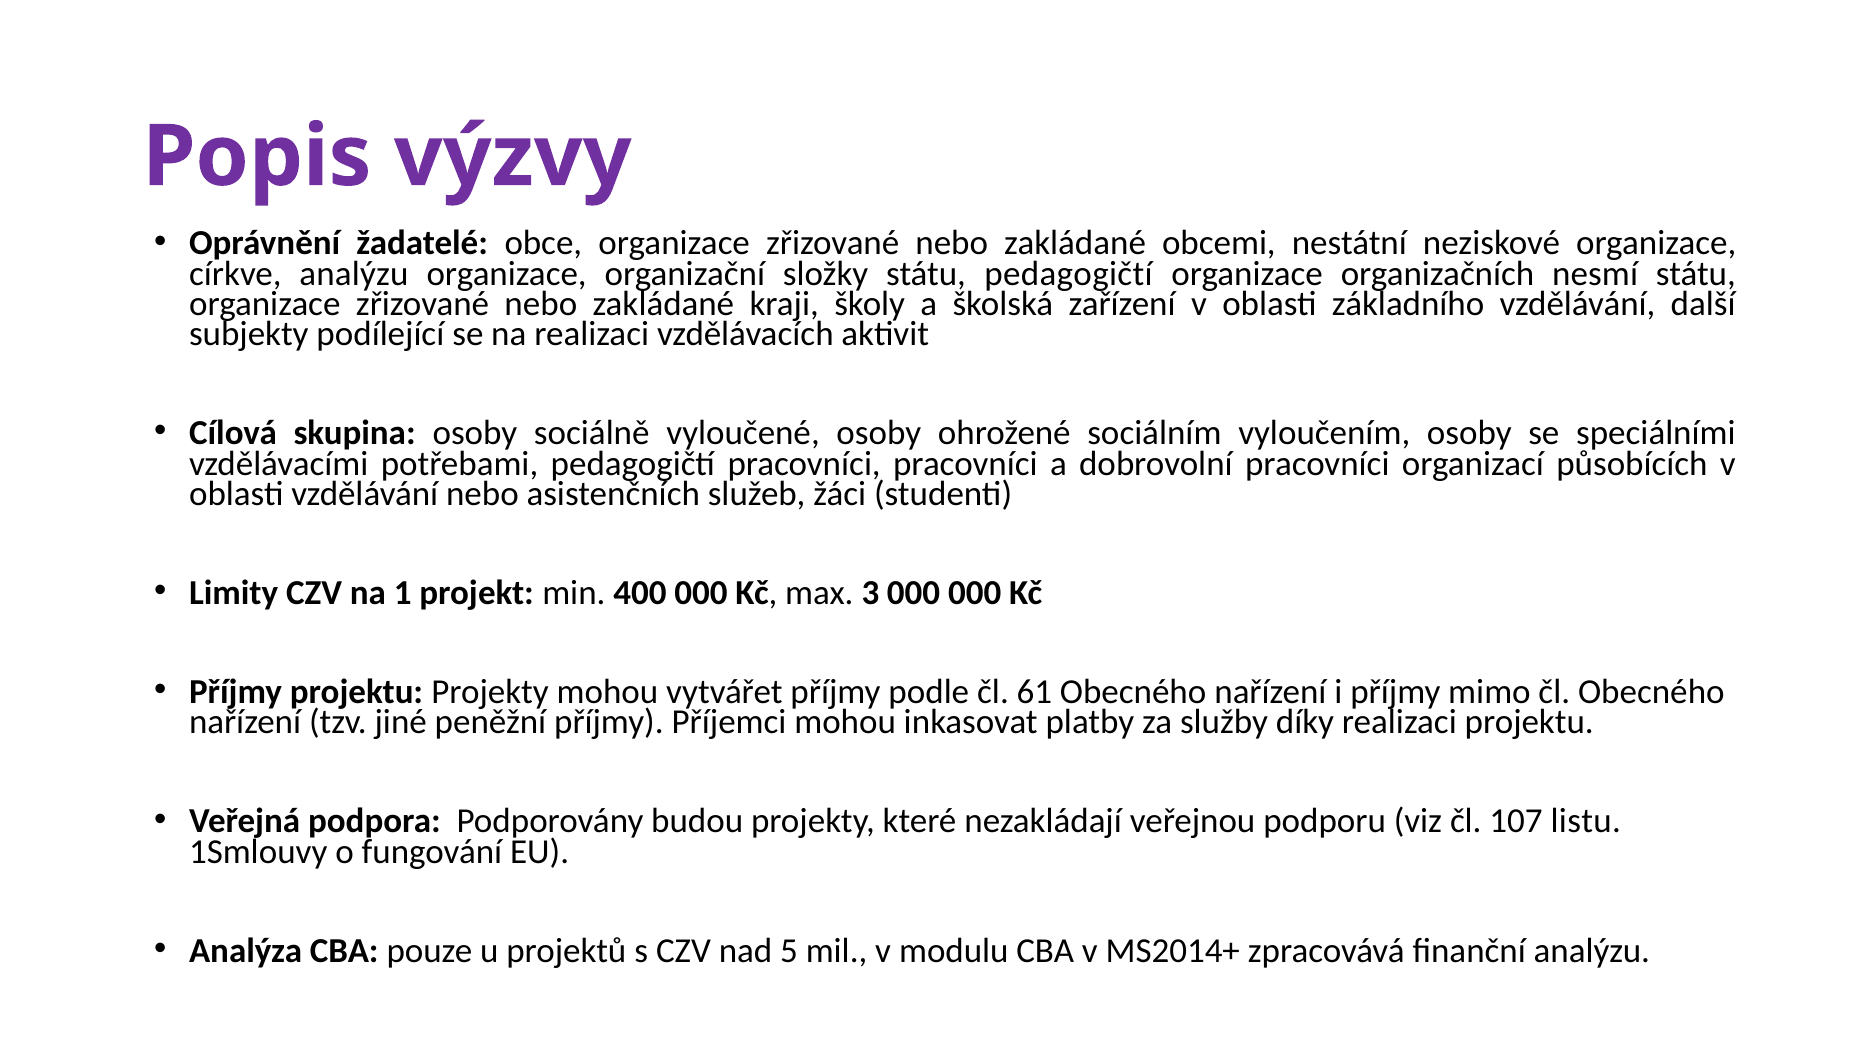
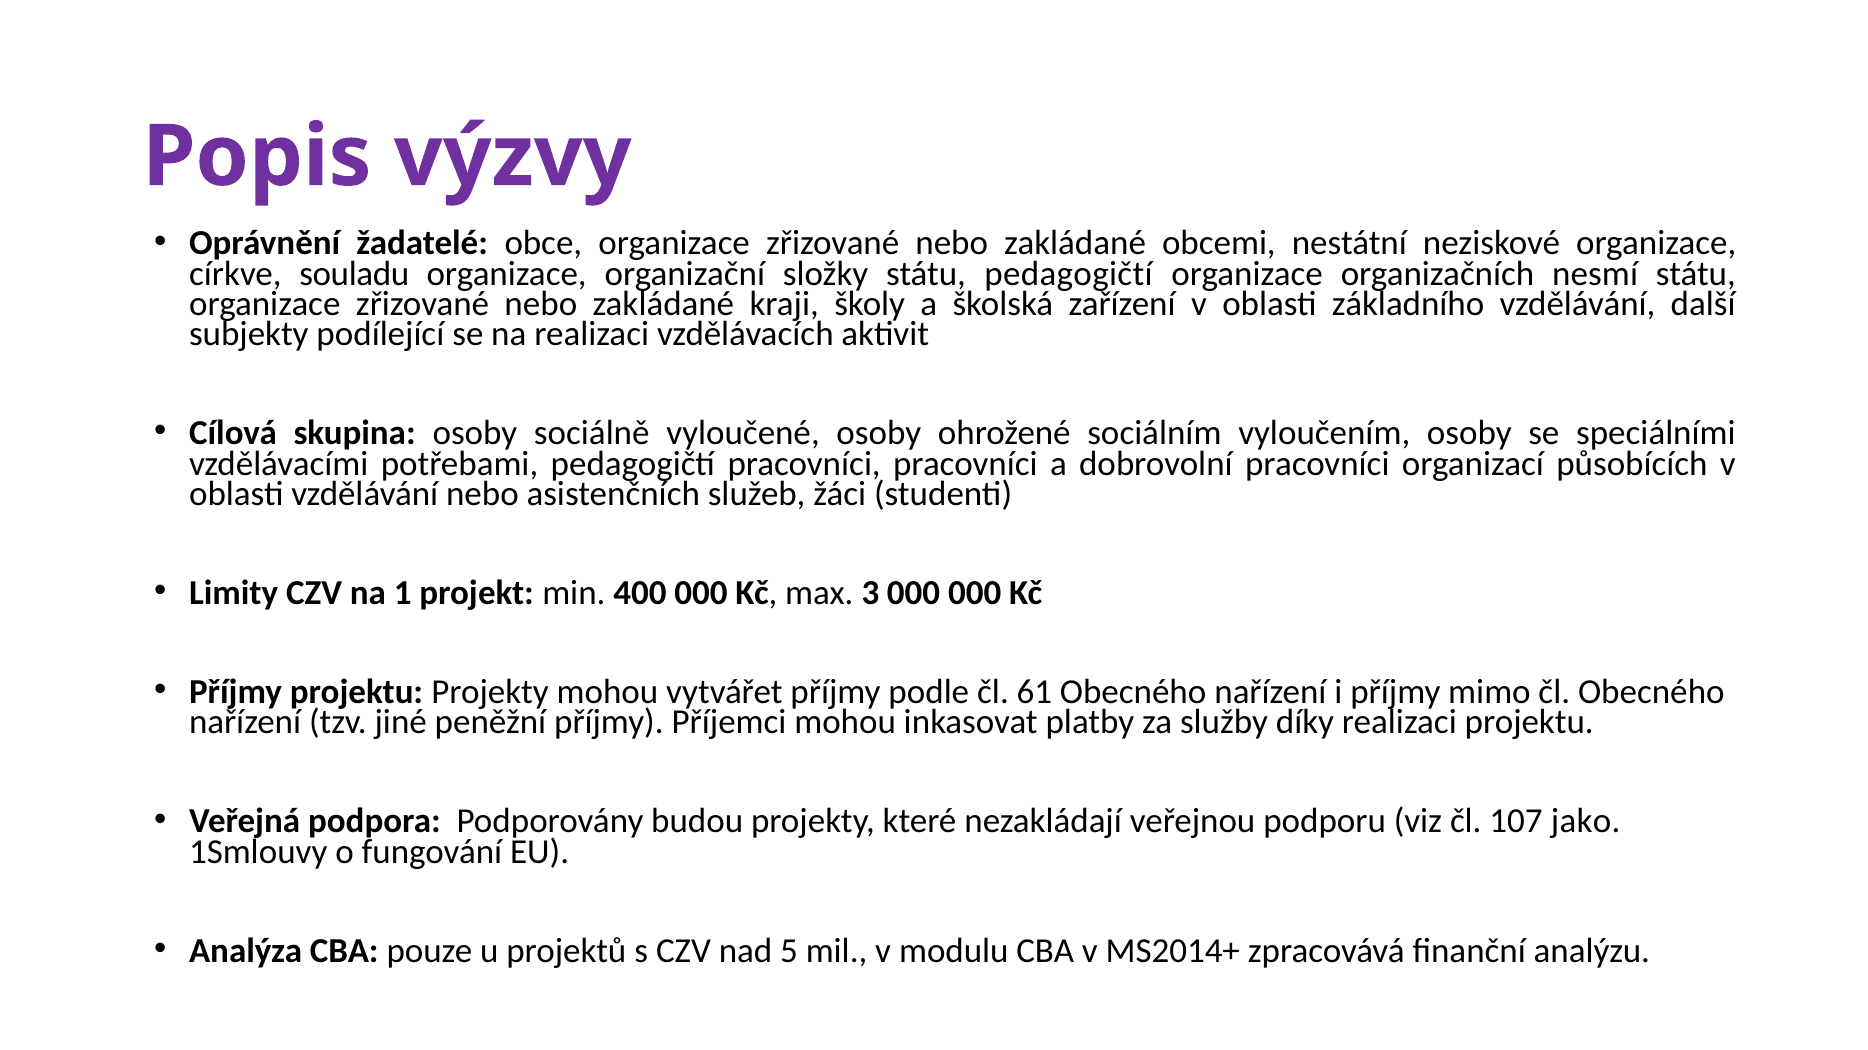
církve analýzu: analýzu -> souladu
listu: listu -> jako
